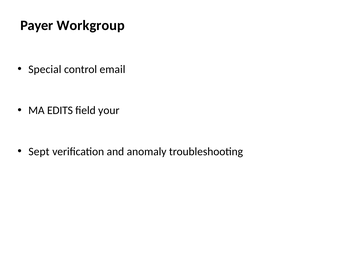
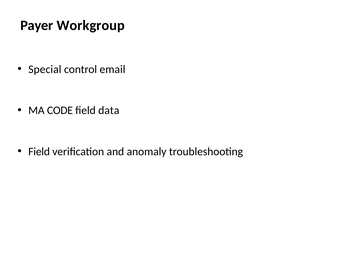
EDITS: EDITS -> CODE
your: your -> data
Sept at (39, 151): Sept -> Field
